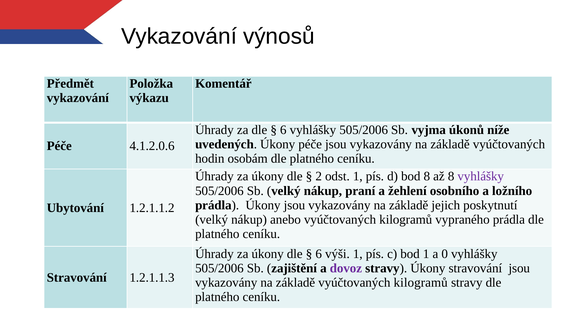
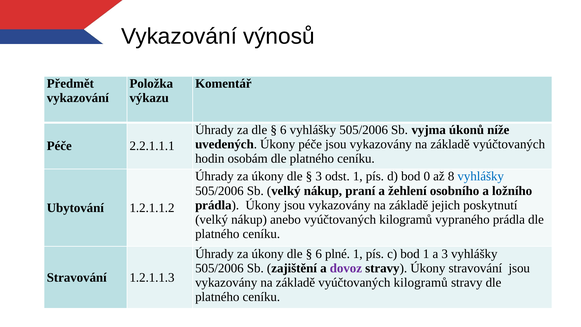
4.1.2.0.6: 4.1.2.0.6 -> 2.2.1.1.1
2 at (319, 176): 2 -> 3
bod 8: 8 -> 0
vyhlášky at (481, 176) colour: purple -> blue
výši: výši -> plné
a 0: 0 -> 3
